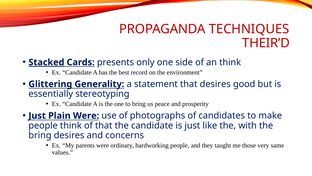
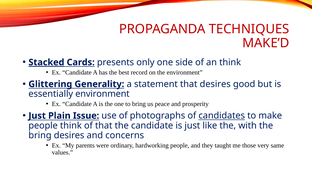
THEIR’D: THEIR’D -> MAKE’D
essentially stereotyping: stereotyping -> environment
Plain Were: Were -> Issue
candidates underline: none -> present
